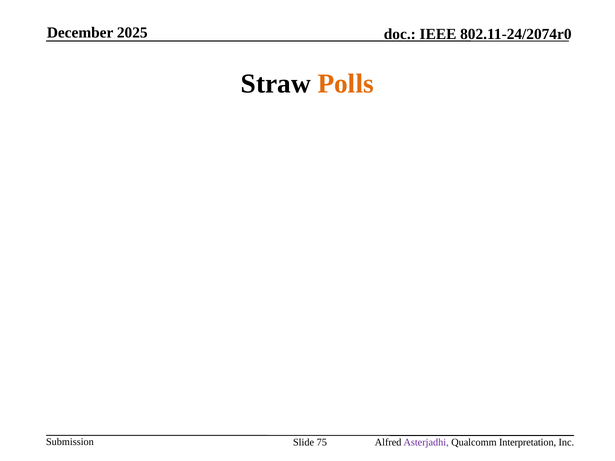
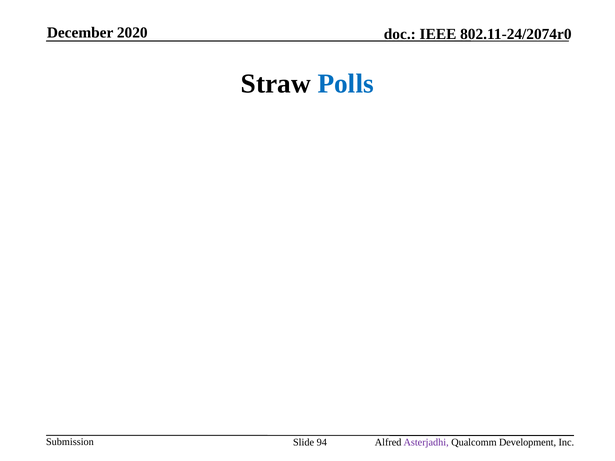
2025: 2025 -> 2020
Polls colour: orange -> blue
75: 75 -> 94
Interpretation: Interpretation -> Development
